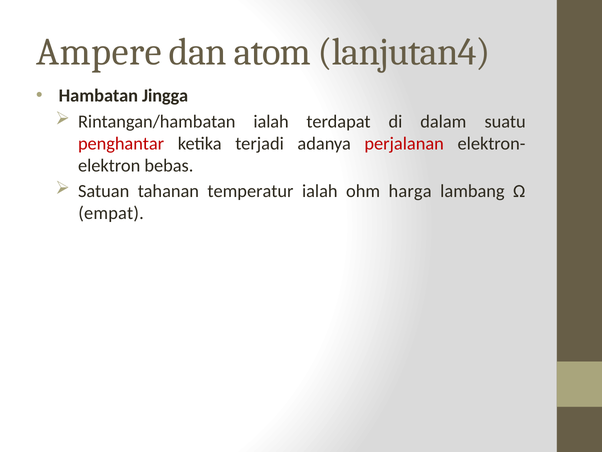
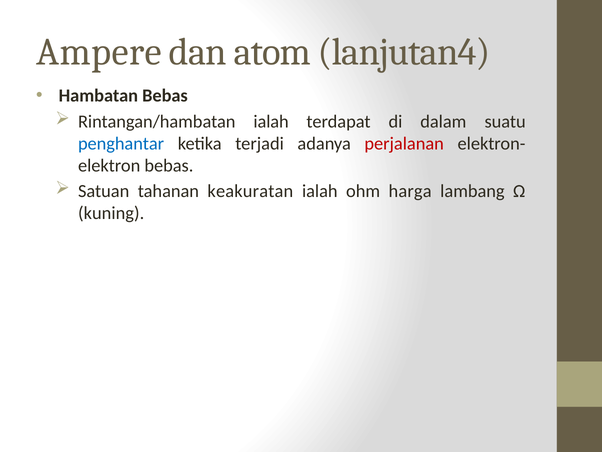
Hambatan Jingga: Jingga -> Bebas
penghantar colour: red -> blue
temperatur: temperatur -> keakuratan
empat: empat -> kuning
